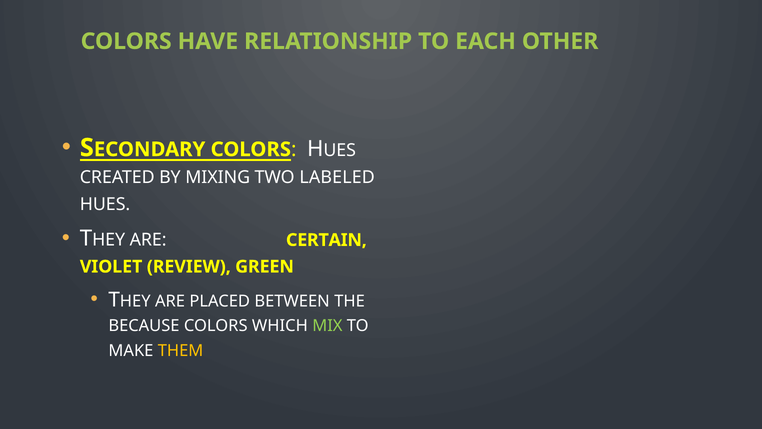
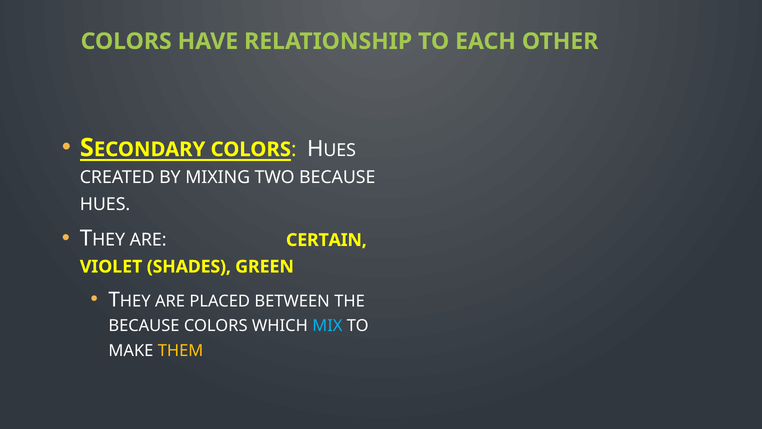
TWO LABELED: LABELED -> BECAUSE
REVIEW: REVIEW -> SHADES
MIX colour: light green -> light blue
